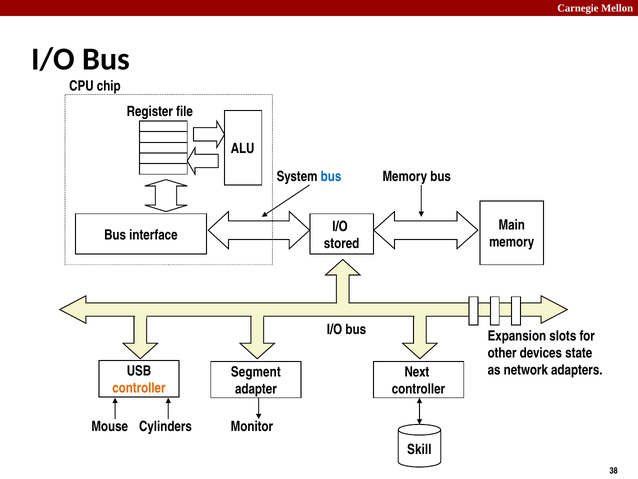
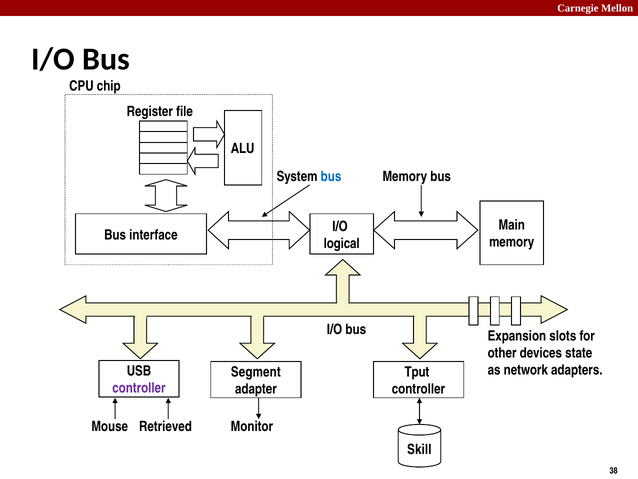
stored: stored -> logical
Next: Next -> Tput
controller at (139, 388) colour: orange -> purple
Cylinders: Cylinders -> Retrieved
